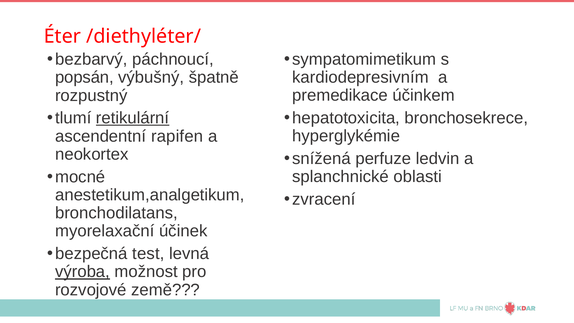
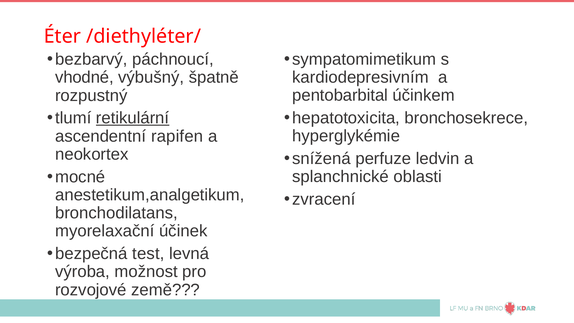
popsán: popsán -> vhodné
premedikace: premedikace -> pentobarbital
výroba underline: present -> none
